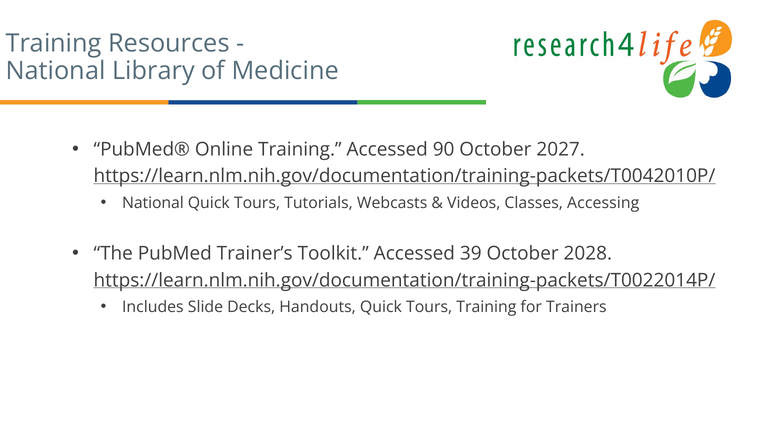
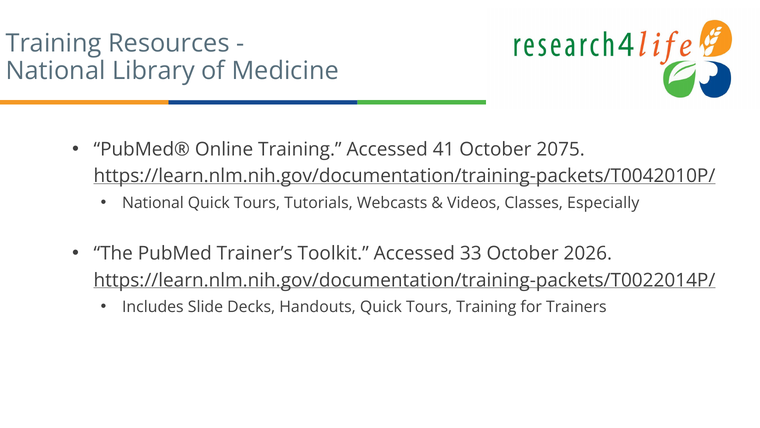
90: 90 -> 41
2027: 2027 -> 2075
Accessing: Accessing -> Especially
39: 39 -> 33
2028: 2028 -> 2026
